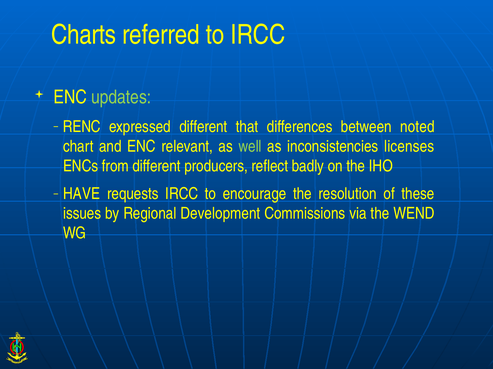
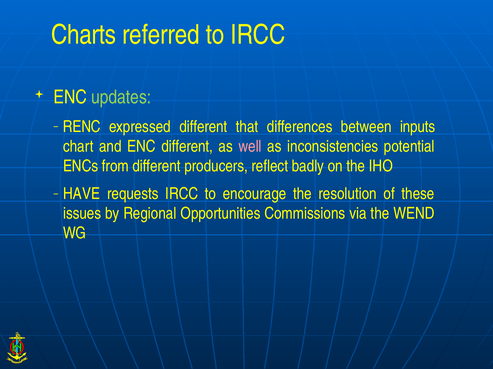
noted: noted -> inputs
ENC relevant: relevant -> different
well colour: light green -> pink
licenses: licenses -> potential
Development: Development -> Opportunities
